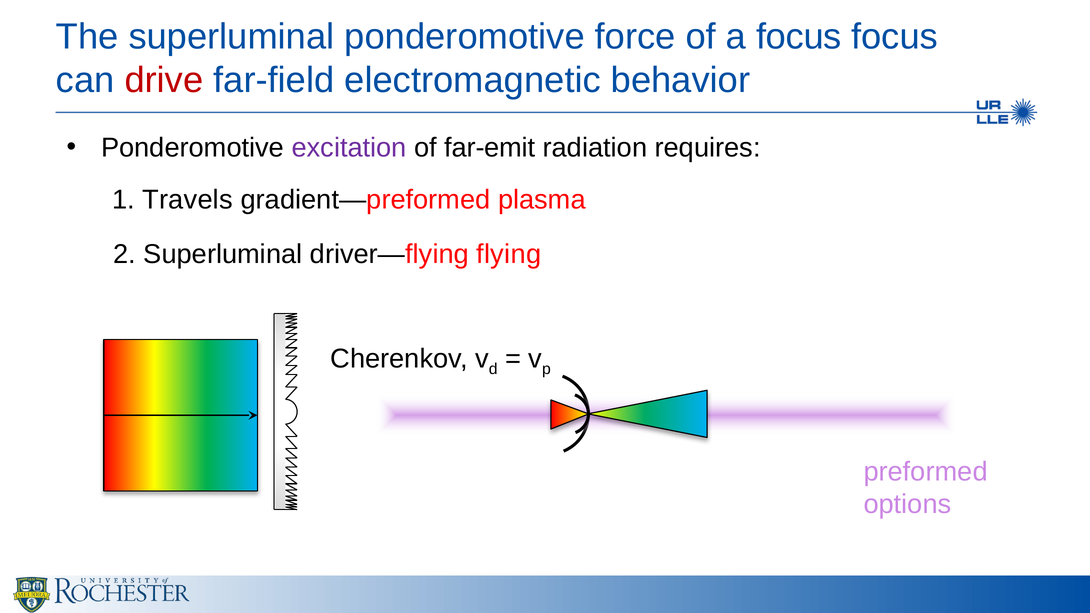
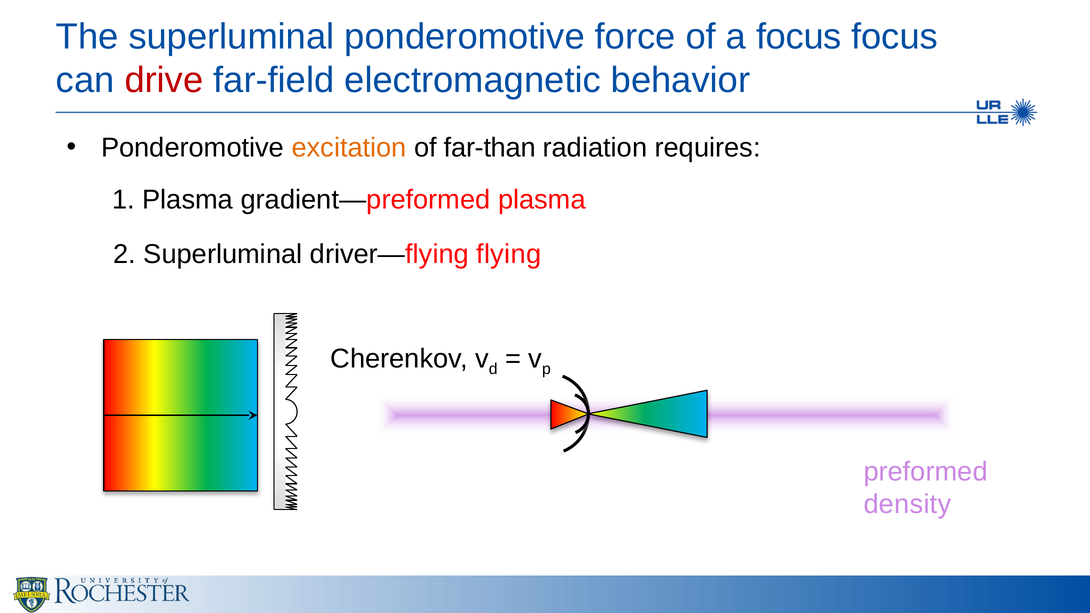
excitation colour: purple -> orange
far-emit: far-emit -> far-than
1 Travels: Travels -> Plasma
options: options -> density
